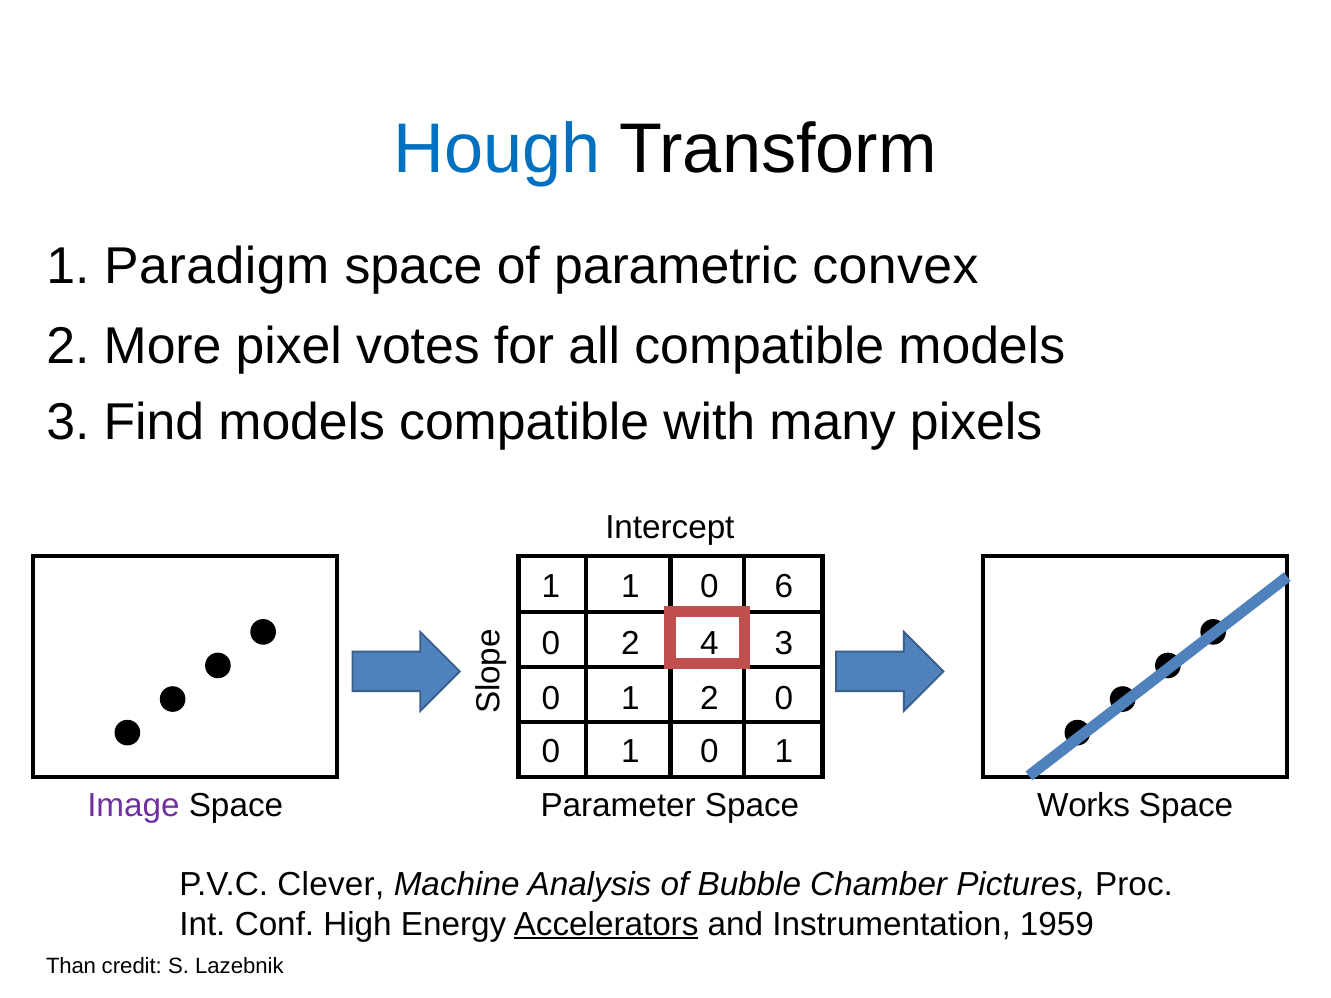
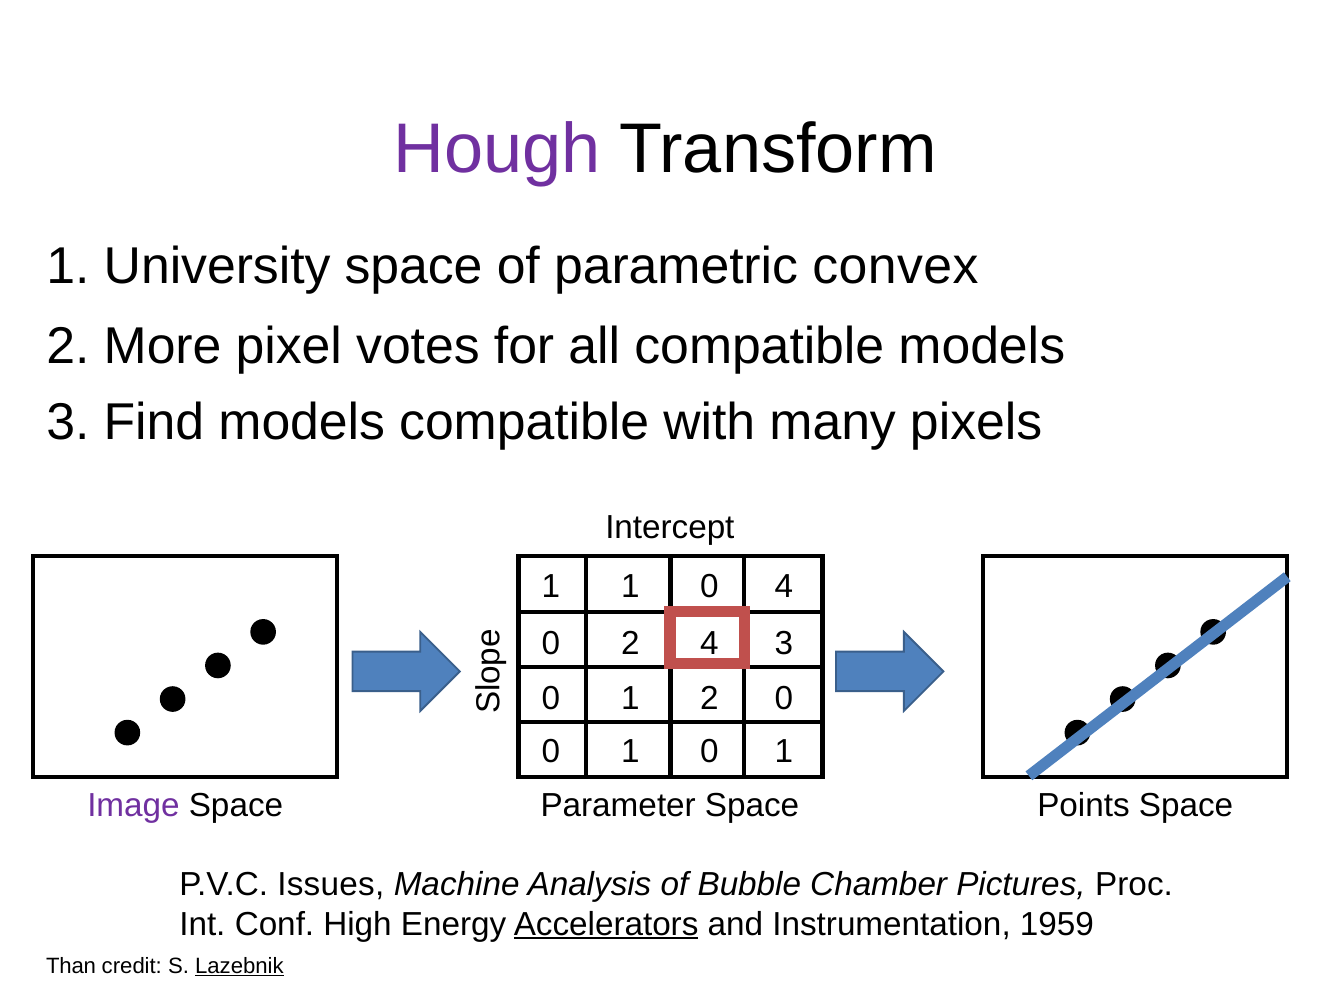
Hough colour: blue -> purple
Paradigm: Paradigm -> University
6 at (784, 587): 6 -> 4
Works: Works -> Points
Clever: Clever -> Issues
Lazebnik underline: none -> present
